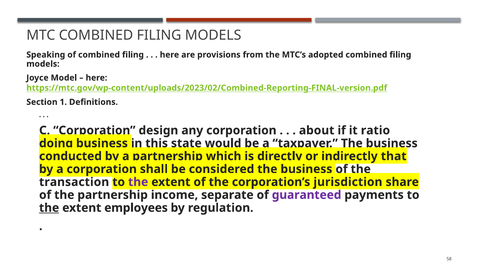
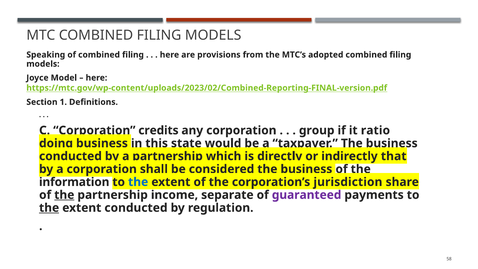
design: design -> credits
about: about -> group
transaction: transaction -> information
the at (138, 182) colour: purple -> blue
the at (64, 195) underline: none -> present
extent employees: employees -> conducted
